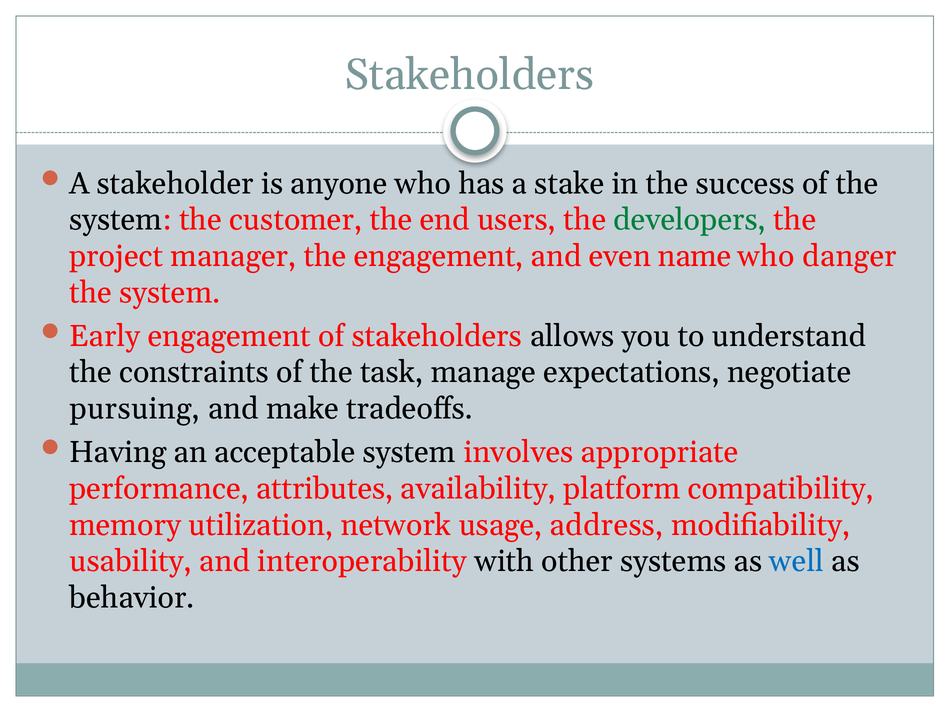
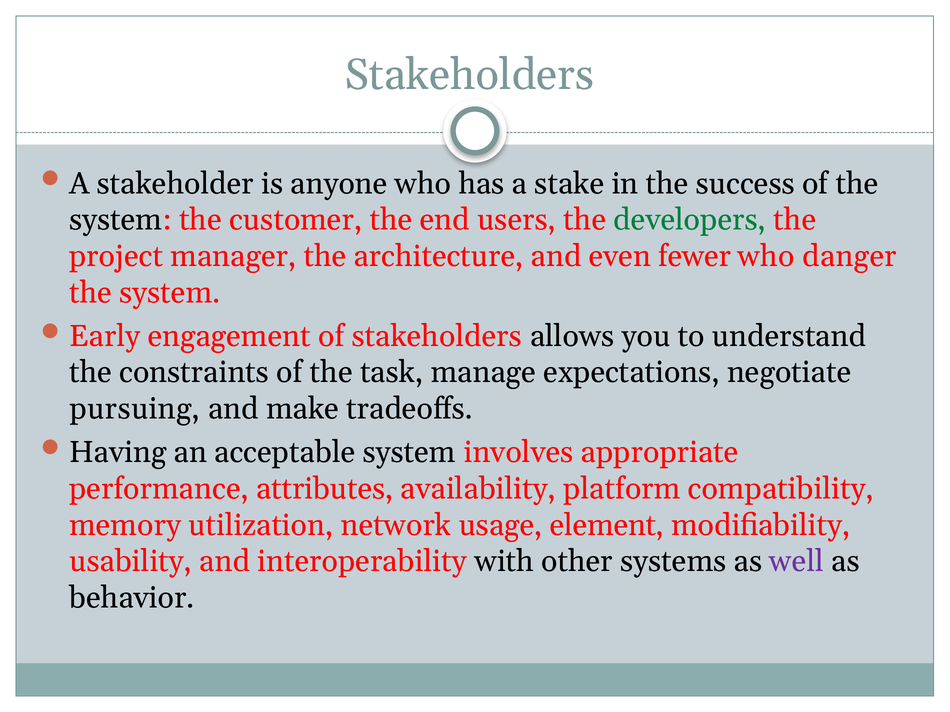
the engagement: engagement -> architecture
name: name -> fewer
address: address -> element
well colour: blue -> purple
